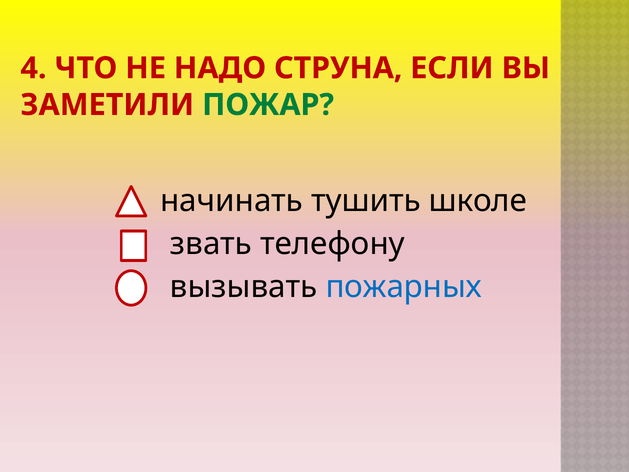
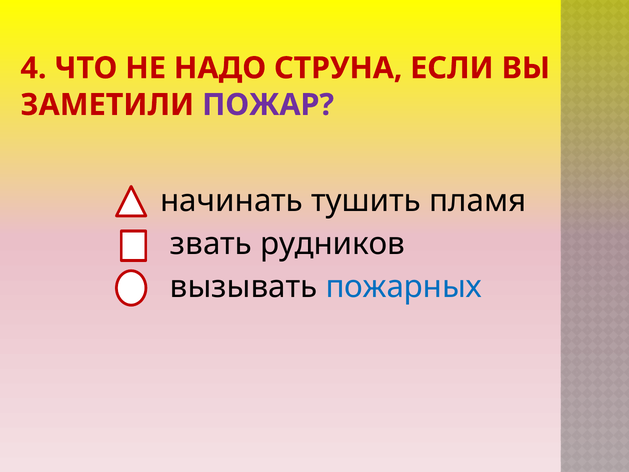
ПОЖАР colour: green -> purple
школе: школе -> пламя
телефону: телефону -> рудников
